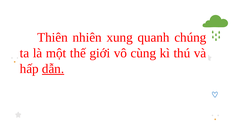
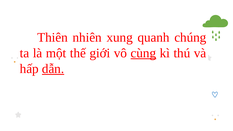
cùng underline: none -> present
